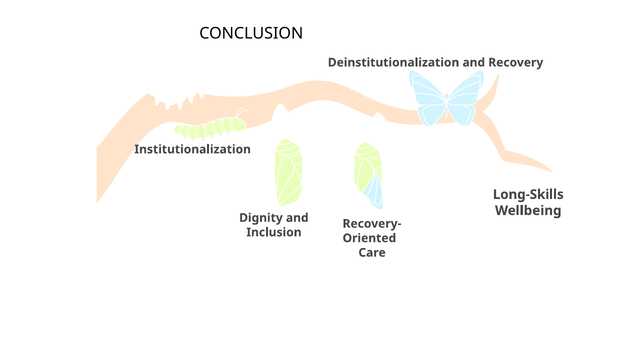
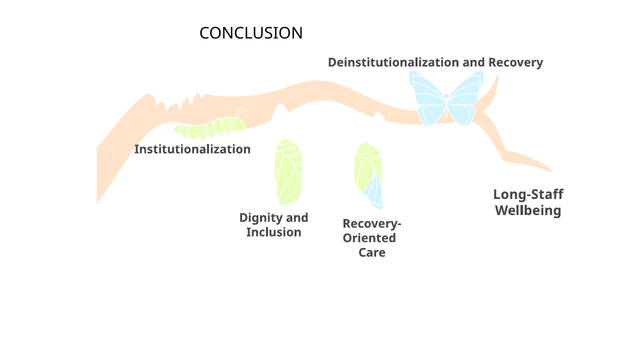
Long-Skills: Long-Skills -> Long-Staff
